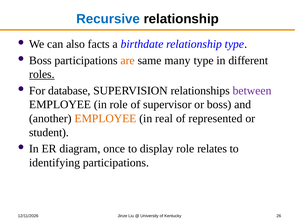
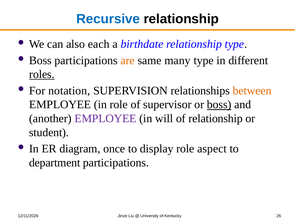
facts: facts -> each
database: database -> notation
between colour: purple -> orange
boss at (219, 105) underline: none -> present
EMPLOYEE at (105, 119) colour: orange -> purple
real: real -> will
of represented: represented -> relationship
relates: relates -> aspect
identifying: identifying -> department
